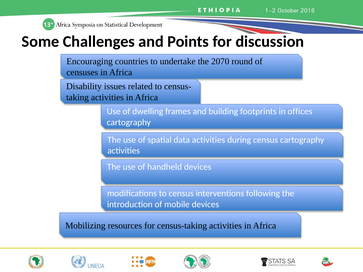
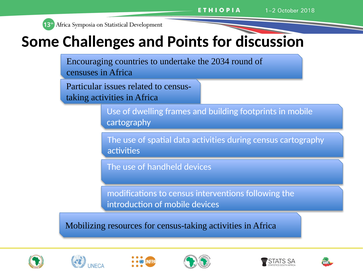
2070: 2070 -> 2034
Disability: Disability -> Particular
in offices: offices -> mobile
